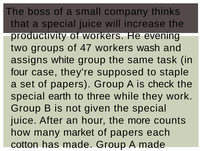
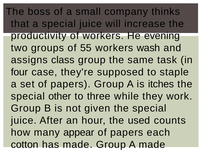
47: 47 -> 55
white: white -> class
check: check -> itches
earth: earth -> other
more: more -> used
market: market -> appear
